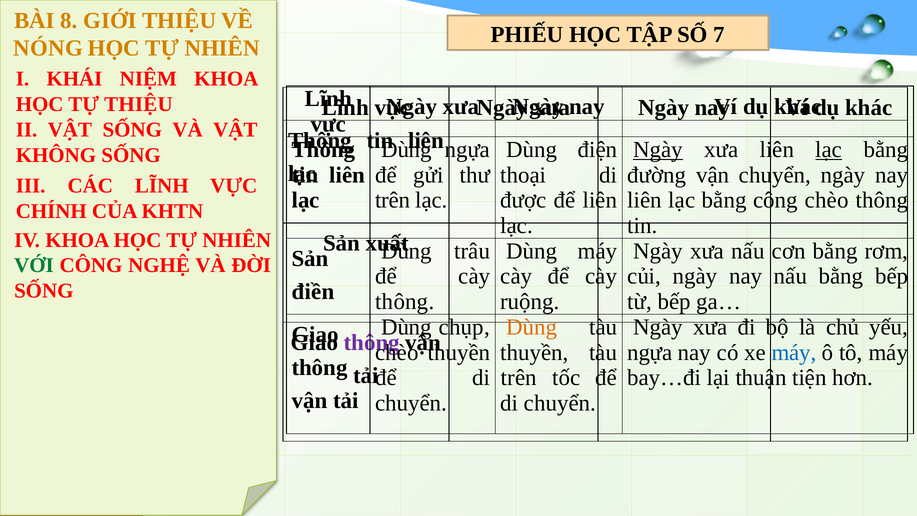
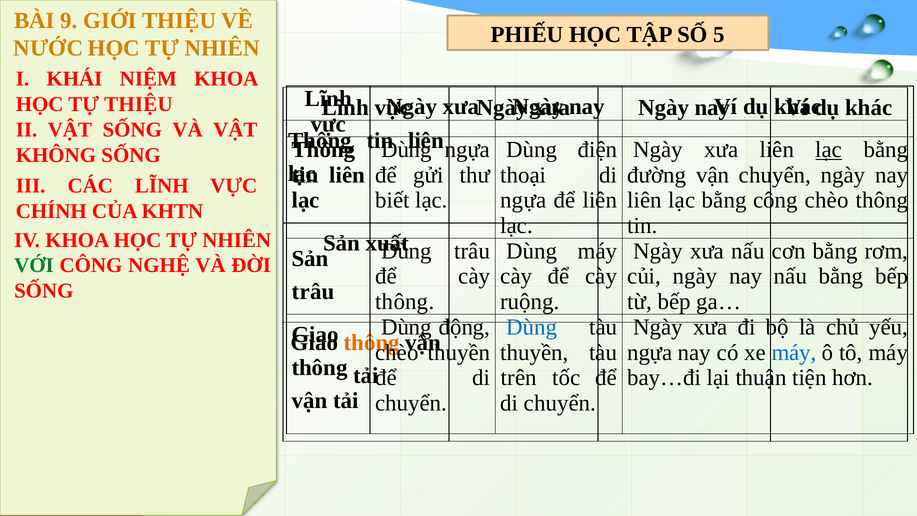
8: 8 -> 9
7: 7 -> 5
NÓNG: NÓNG -> NƯỚC
Ngày at (658, 150) underline: present -> none
trên at (393, 200): trên -> biết
được at (523, 200): được -> ngựa
điền at (313, 291): điền -> trâu
chụp: chụp -> động
Dùng at (532, 327) colour: orange -> blue
thông at (372, 343) colour: purple -> orange
